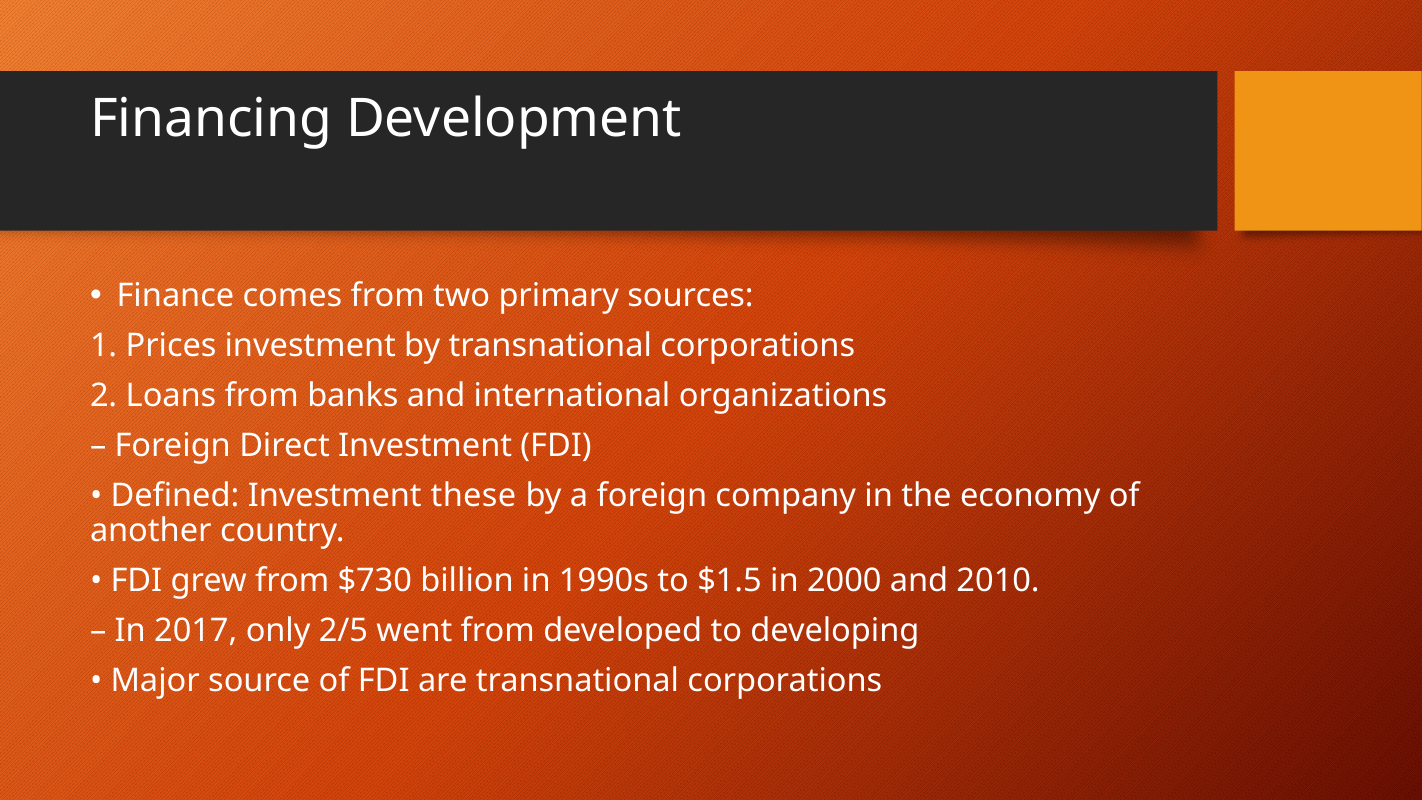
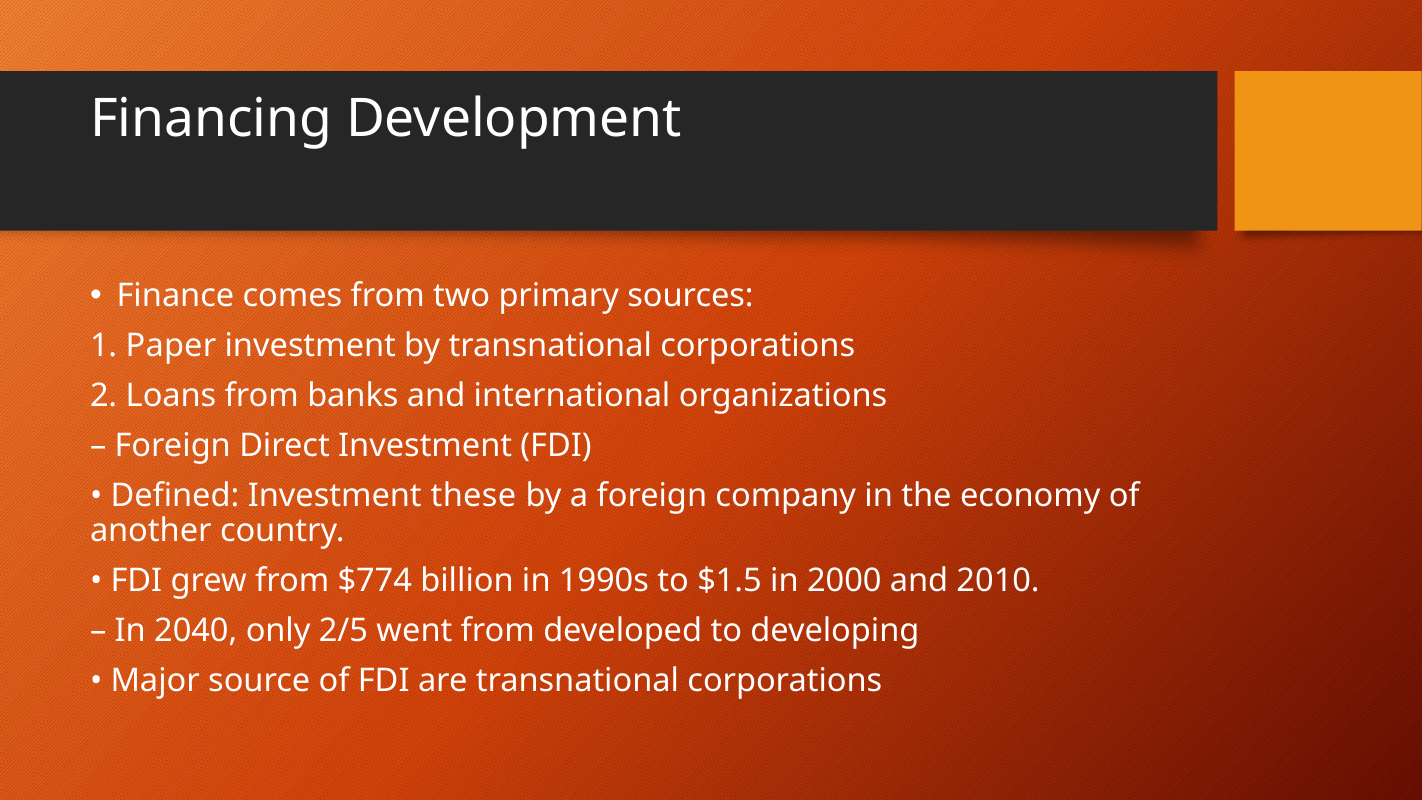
Prices: Prices -> Paper
$730: $730 -> $774
2017: 2017 -> 2040
